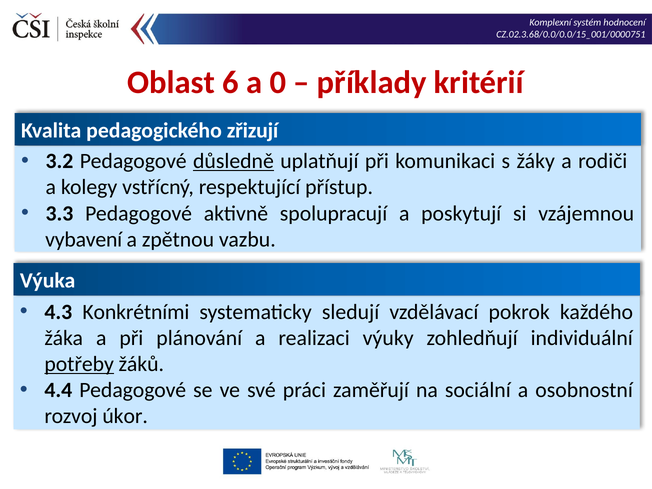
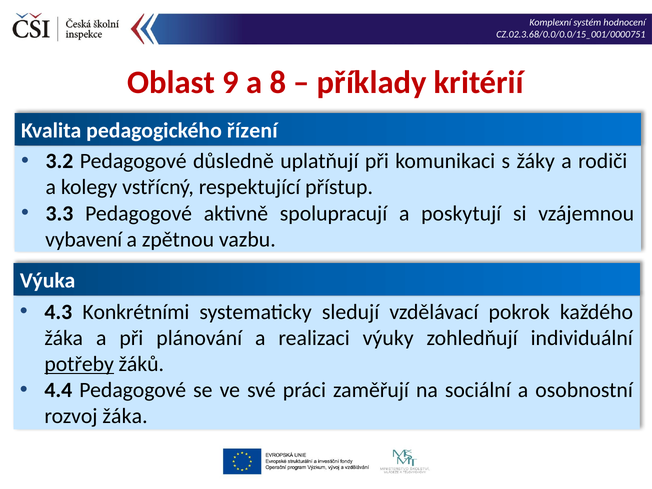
6: 6 -> 9
0: 0 -> 8
zřizují: zřizují -> řízení
důsledně underline: present -> none
rozvoj úkor: úkor -> žáka
